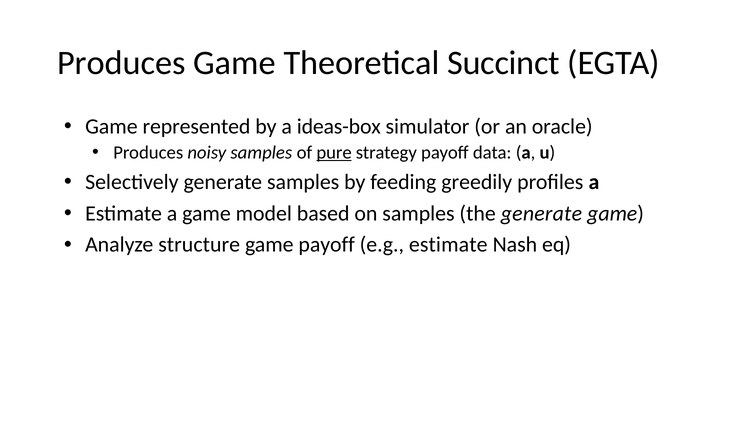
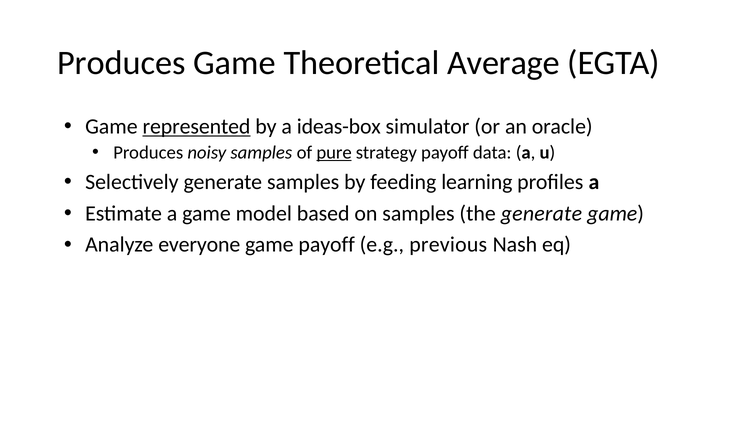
Succinct: Succinct -> Average
represented underline: none -> present
greedily: greedily -> learning
structure: structure -> everyone
e.g estimate: estimate -> previous
